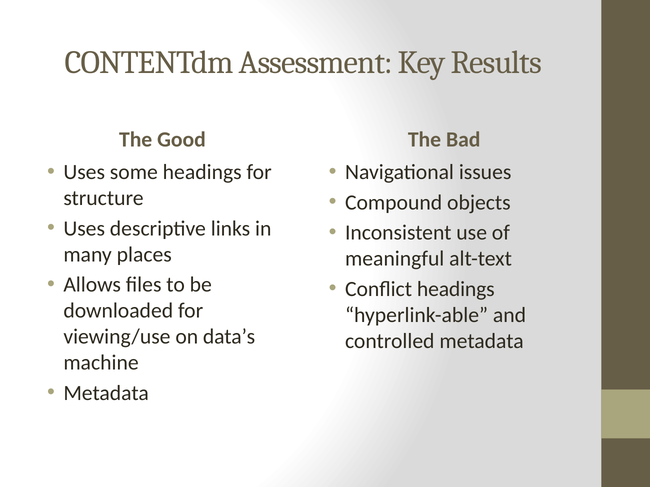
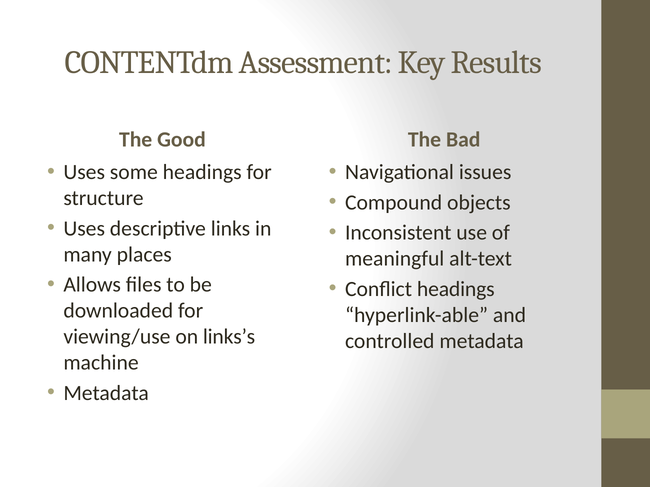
data’s: data’s -> links’s
